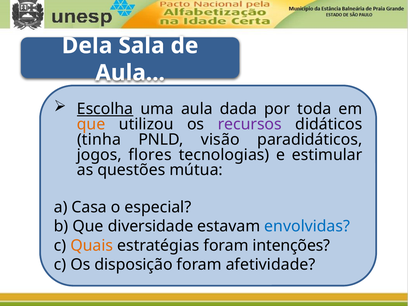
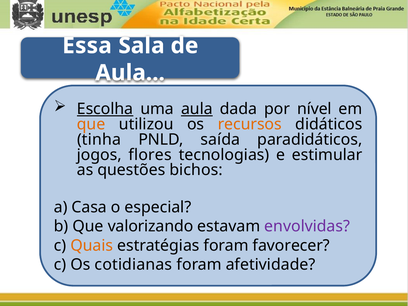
Dela: Dela -> Essa
aula at (197, 109) underline: none -> present
toda: toda -> nível
recursos colour: purple -> orange
visão: visão -> saída
mútua: mútua -> bichos
diversidade: diversidade -> valorizando
envolvidas colour: blue -> purple
intenções: intenções -> favorecer
disposição: disposição -> cotidianas
